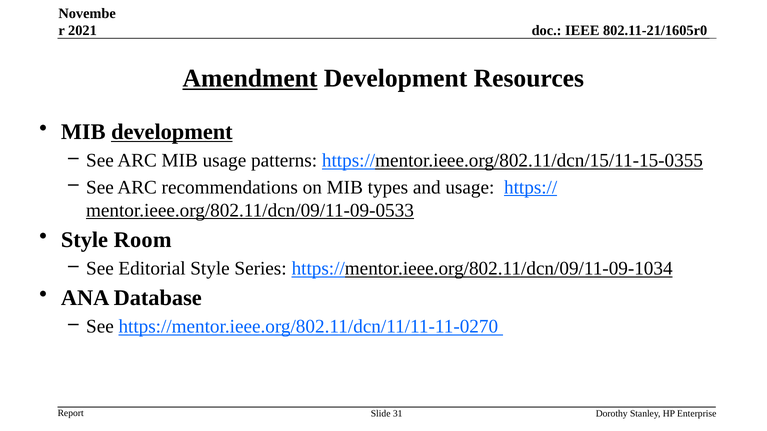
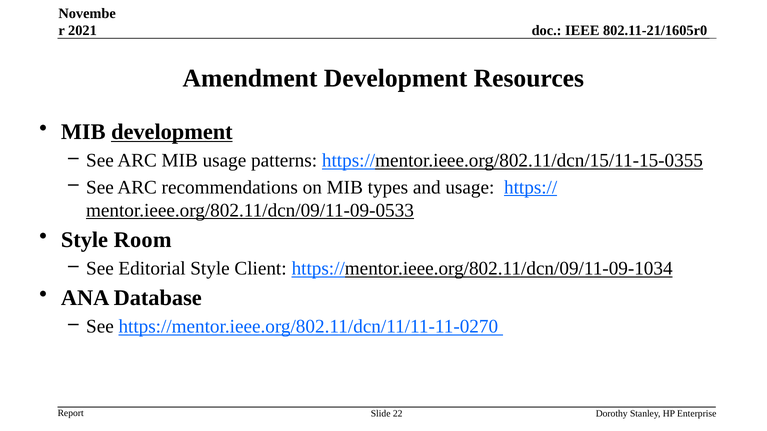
Amendment underline: present -> none
Series: Series -> Client
31: 31 -> 22
